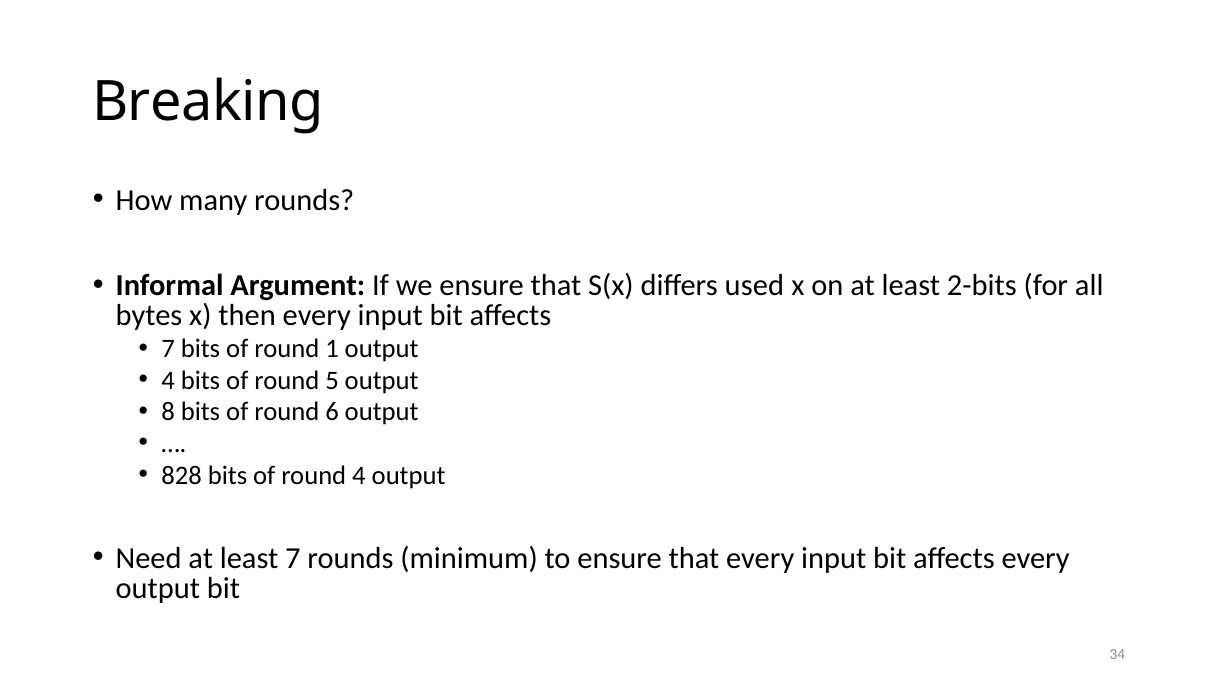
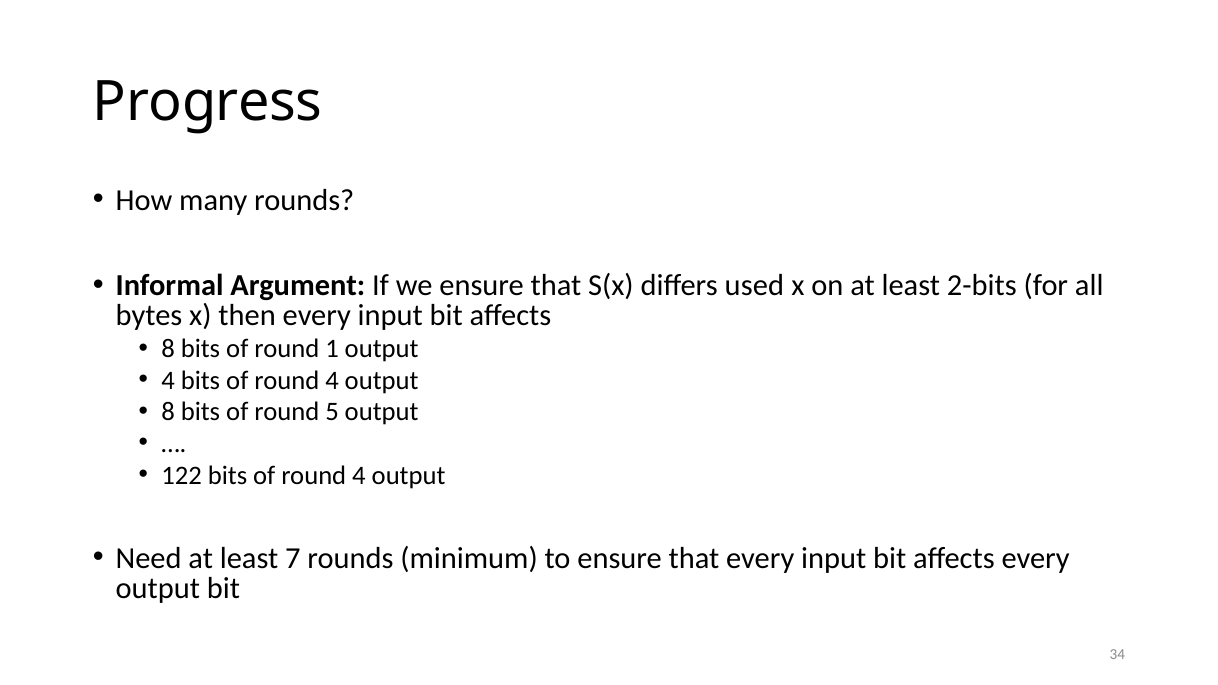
Breaking: Breaking -> Progress
7 at (168, 349): 7 -> 8
5 at (332, 381): 5 -> 4
6: 6 -> 5
828: 828 -> 122
